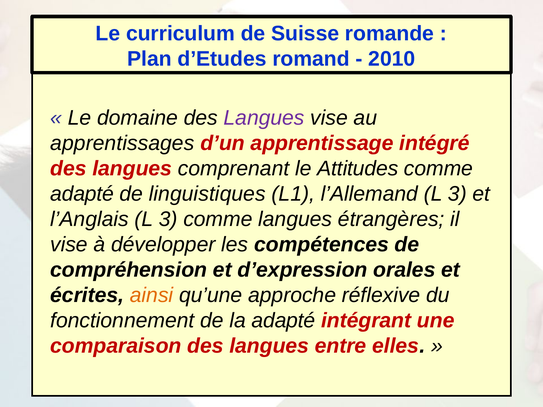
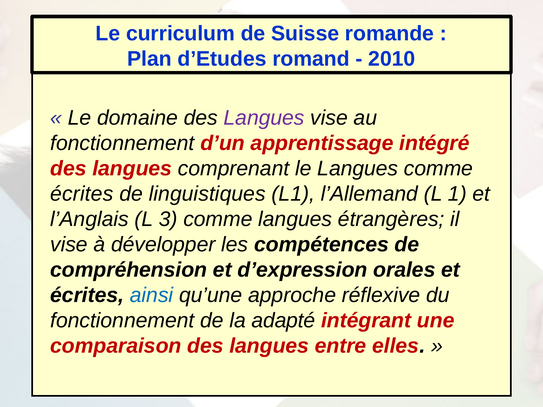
apprentissages at (122, 143): apprentissages -> fonctionnement
le Attitudes: Attitudes -> Langues
adapté at (82, 194): adapté -> écrites
l’Allemand L 3: 3 -> 1
ainsi colour: orange -> blue
